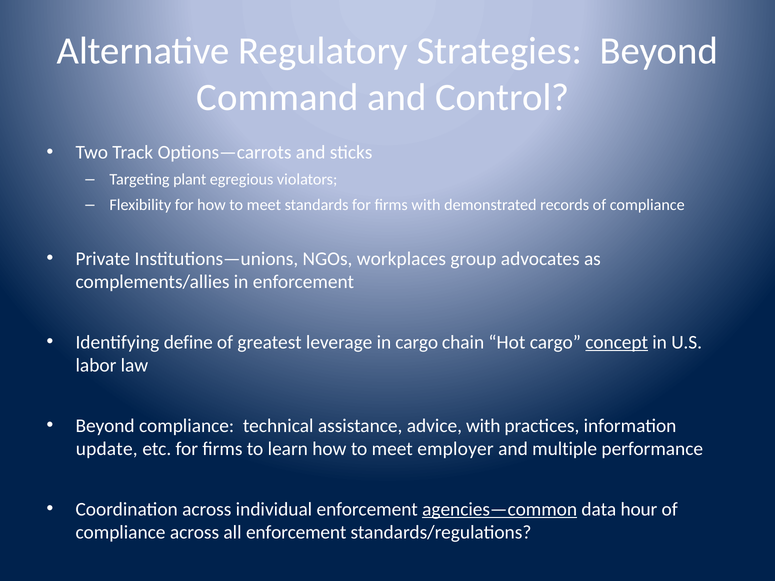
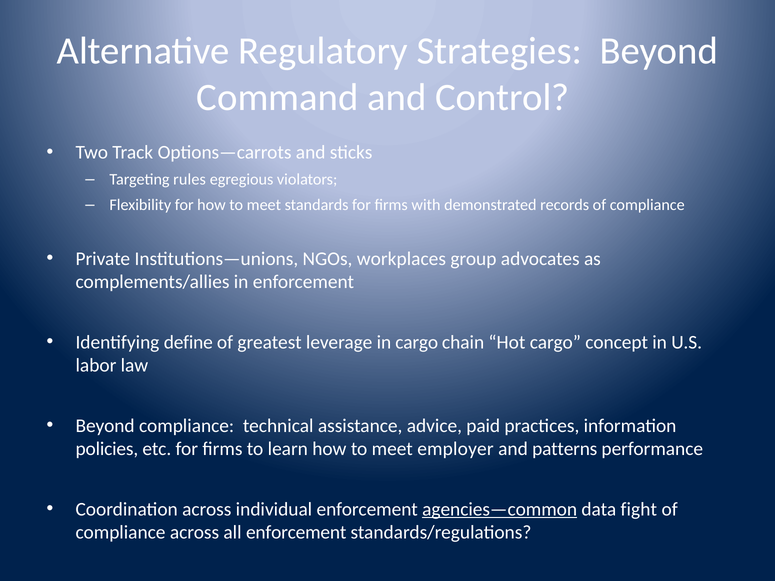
plant: plant -> rules
concept underline: present -> none
advice with: with -> paid
update: update -> policies
multiple: multiple -> patterns
hour: hour -> fight
